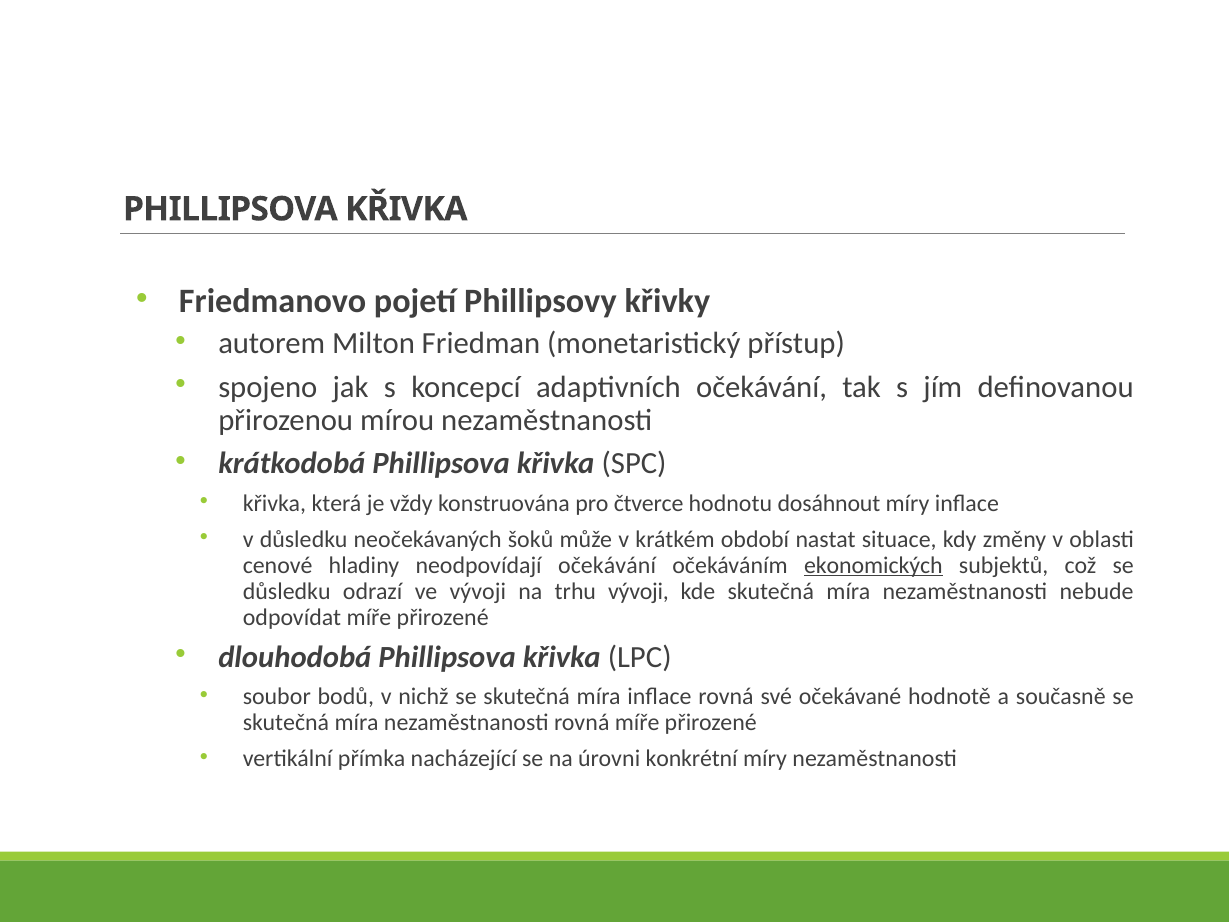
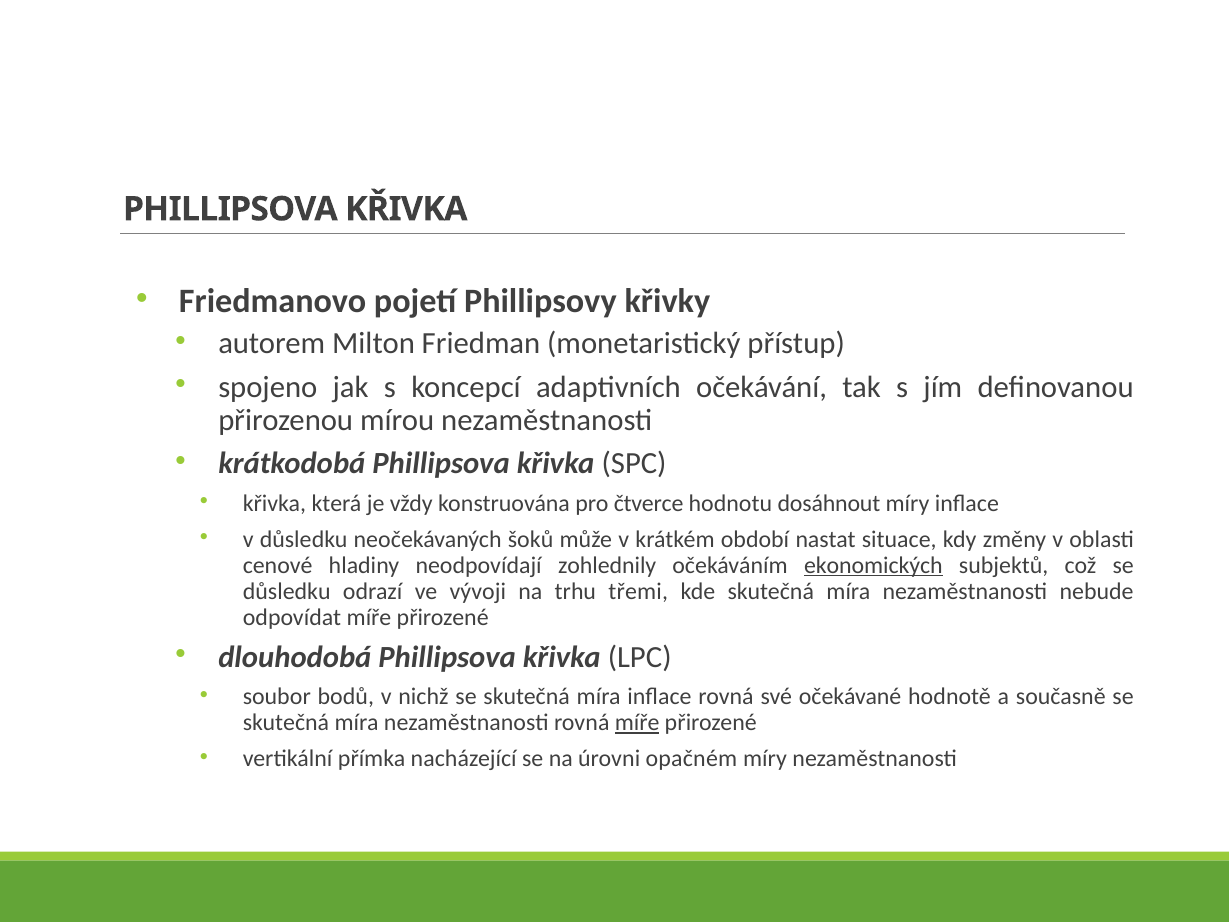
neodpovídají očekávání: očekávání -> zohlednily
trhu vývoji: vývoji -> třemi
míře at (637, 723) underline: none -> present
konkrétní: konkrétní -> opačném
